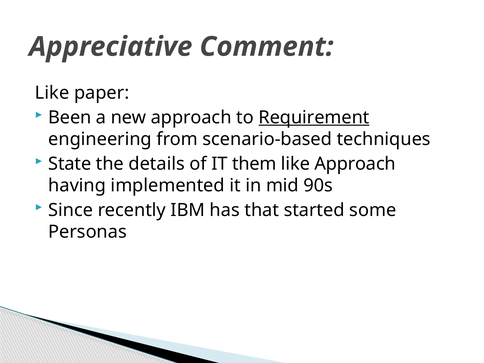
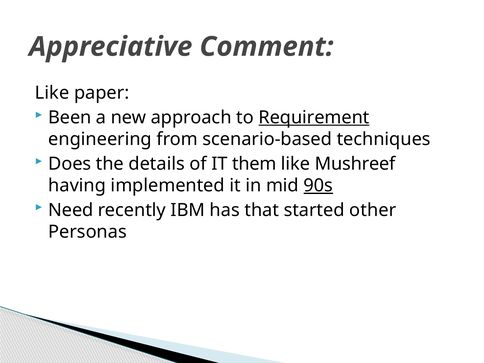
State: State -> Does
like Approach: Approach -> Mushreef
90s underline: none -> present
Since: Since -> Need
some: some -> other
